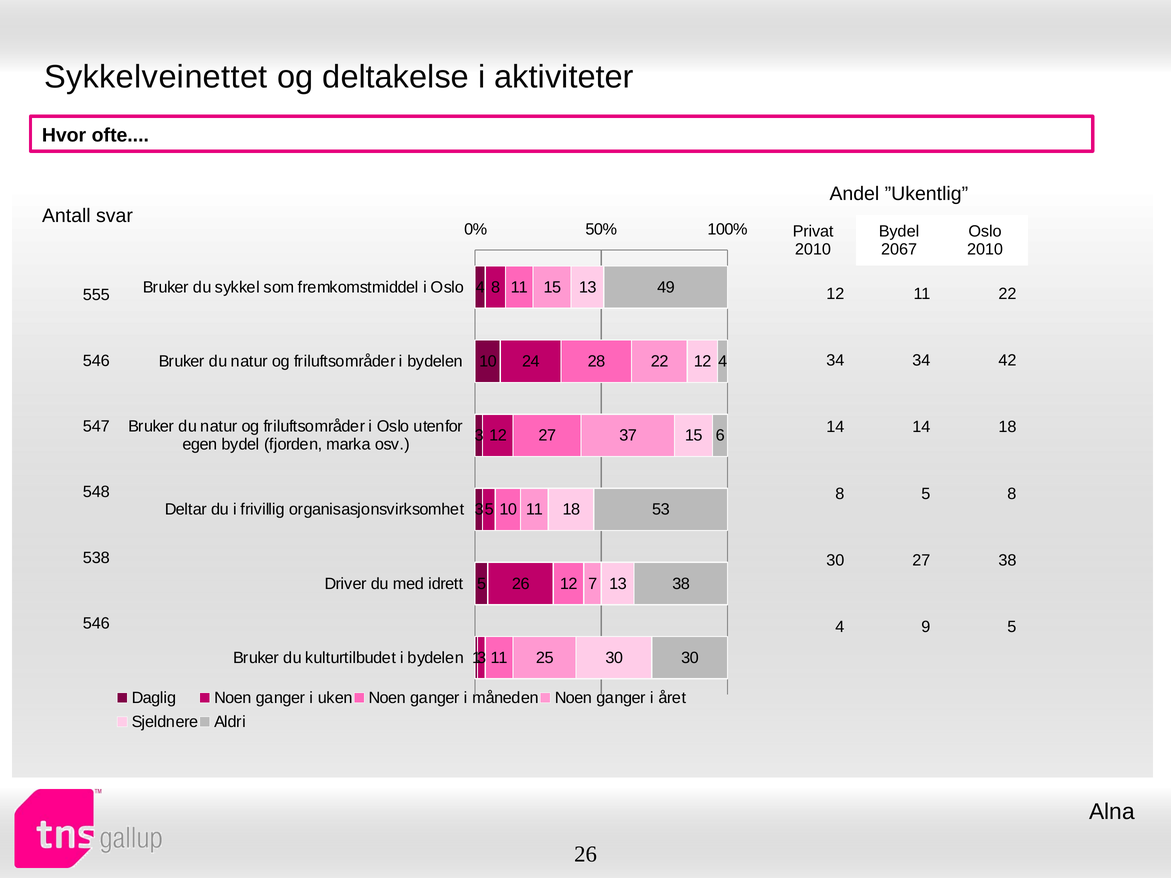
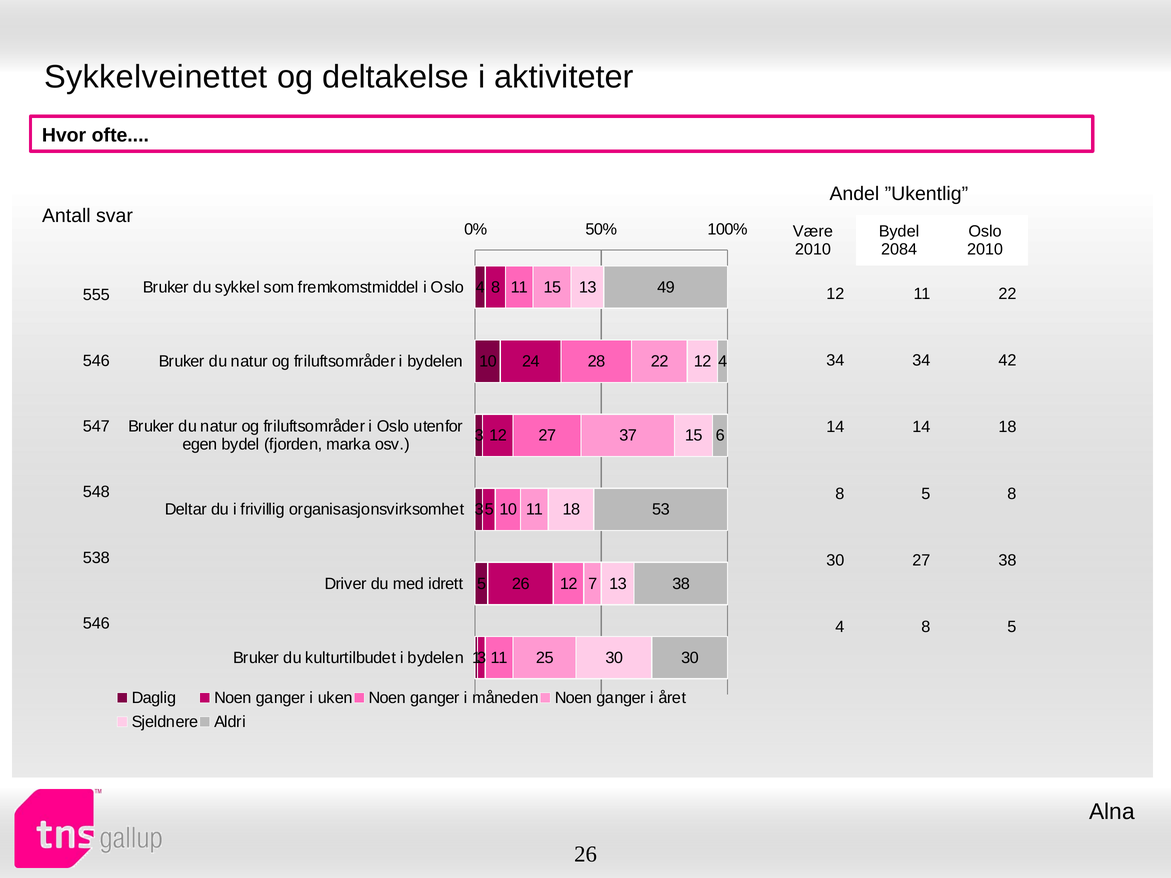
Privat: Privat -> Være
2067: 2067 -> 2084
4 9: 9 -> 8
